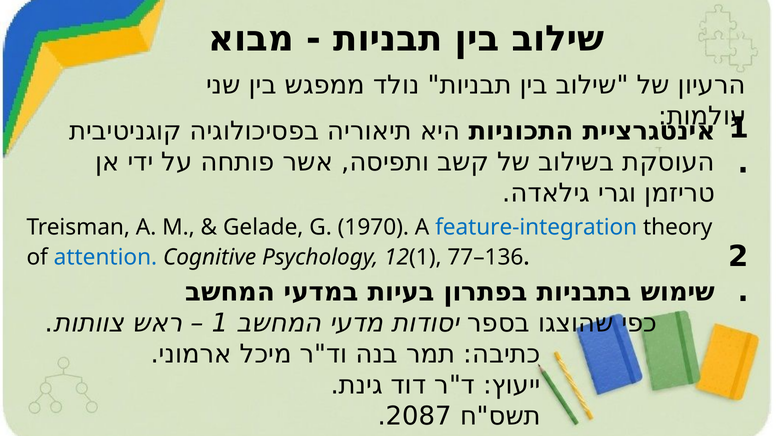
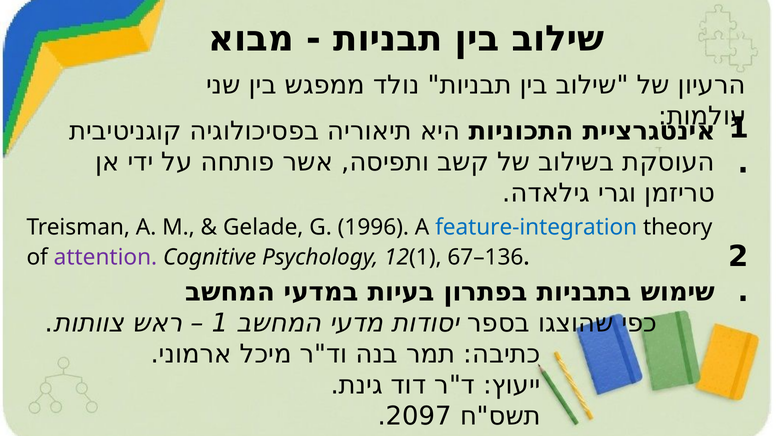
1970: 1970 -> 1996
attention colour: blue -> purple
77–136: 77–136 -> 67–136
2087: 2087 -> 2097
